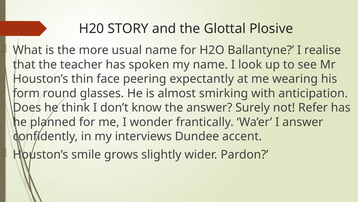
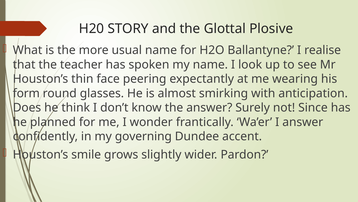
Refer: Refer -> Since
interviews: interviews -> governing
